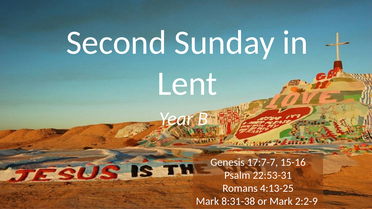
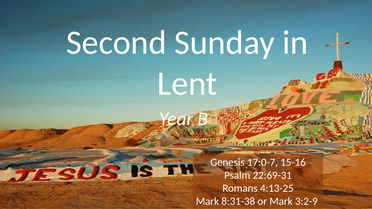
17:7-7: 17:7-7 -> 17:0-7
22:53-31: 22:53-31 -> 22:69-31
2:2-9: 2:2-9 -> 3:2-9
